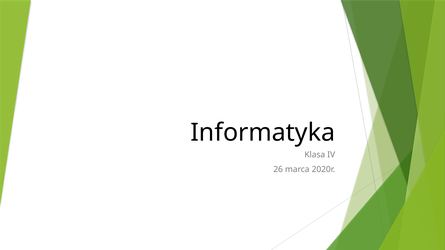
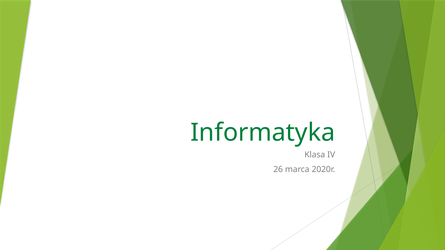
Informatyka colour: black -> green
